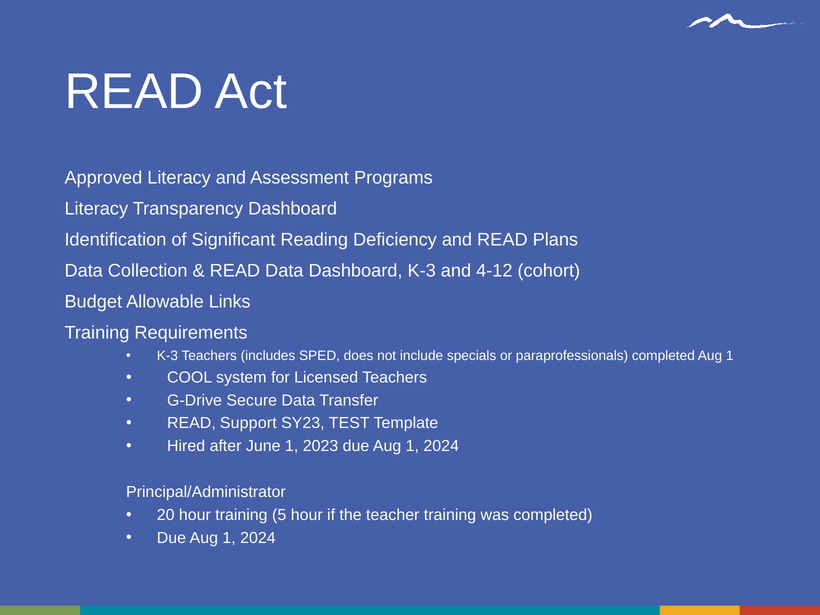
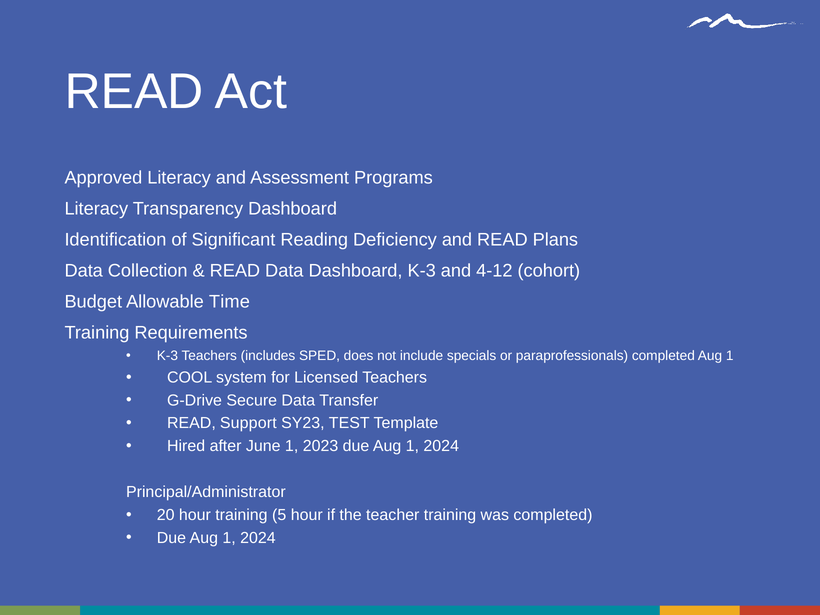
Links: Links -> Time
